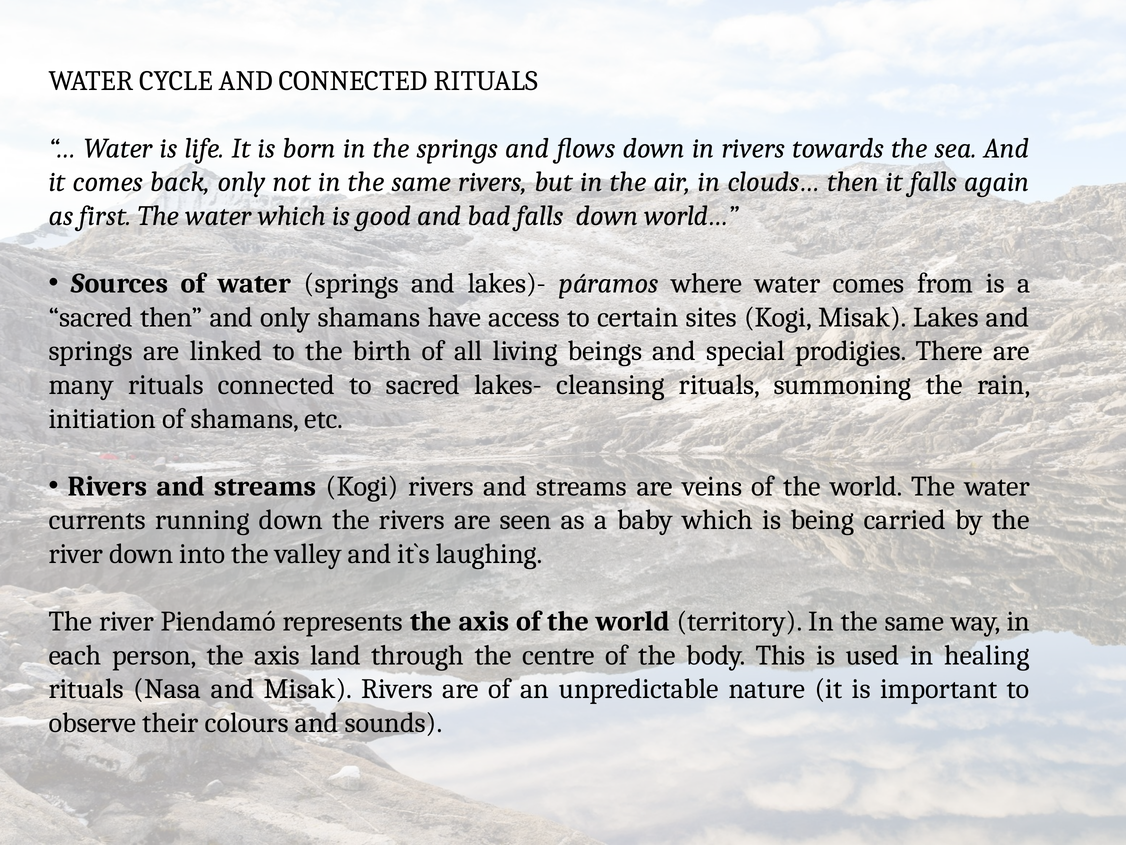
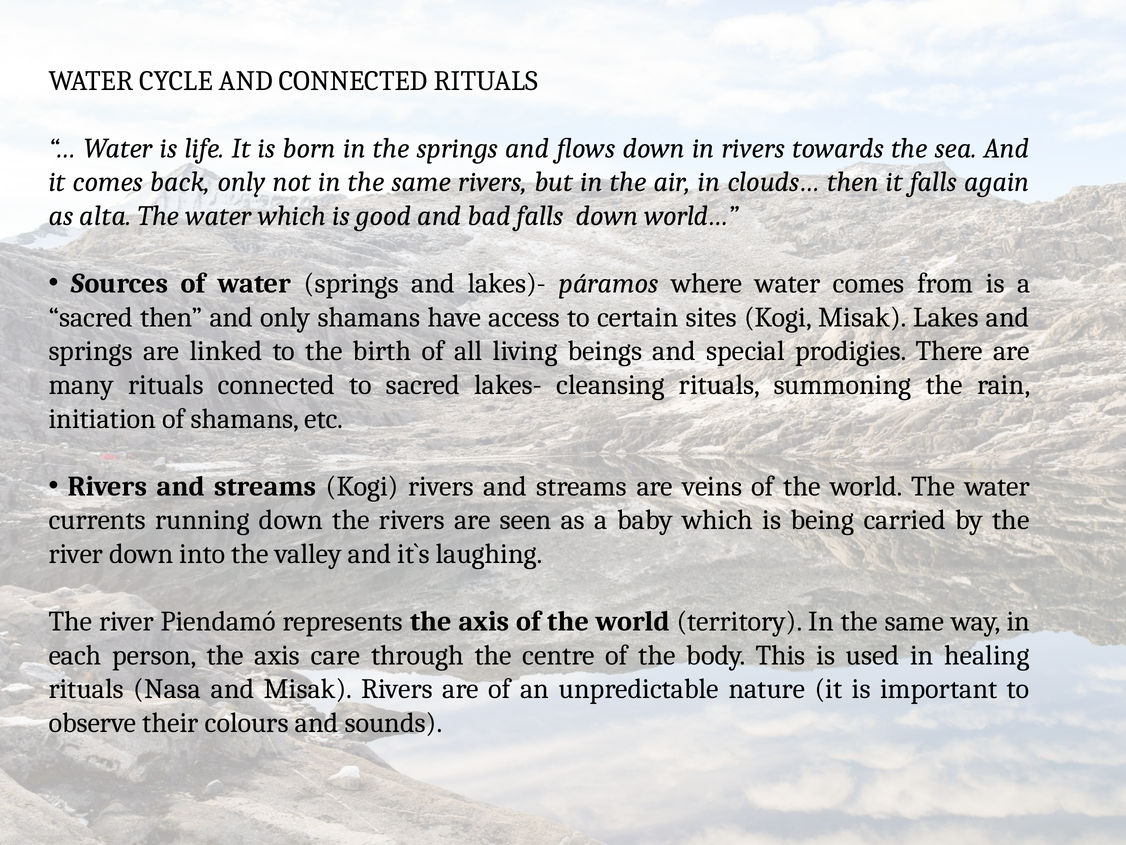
first: first -> alta
land: land -> care
